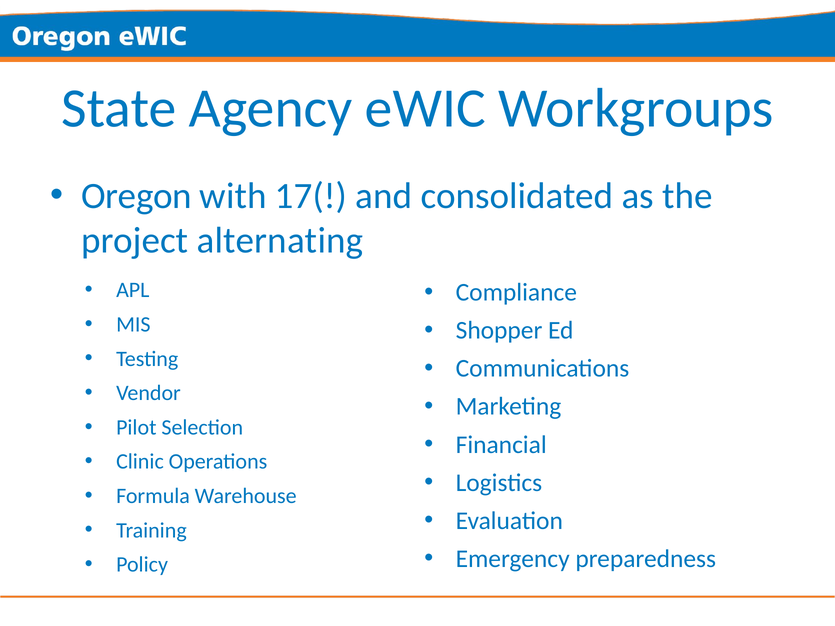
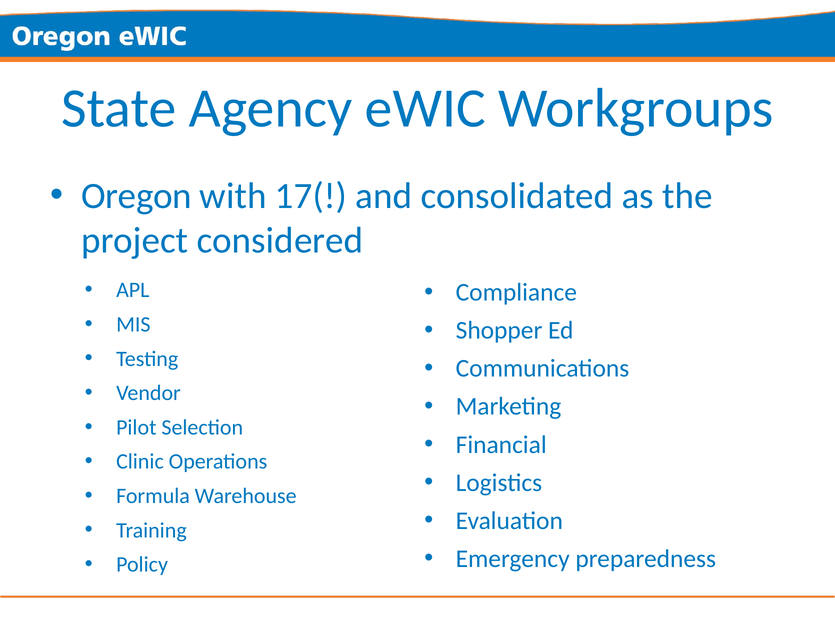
alternating: alternating -> considered
